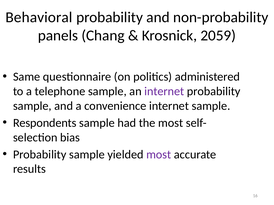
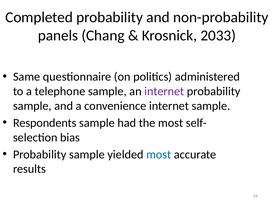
Behavioral: Behavioral -> Completed
2059: 2059 -> 2033
most at (159, 155) colour: purple -> blue
